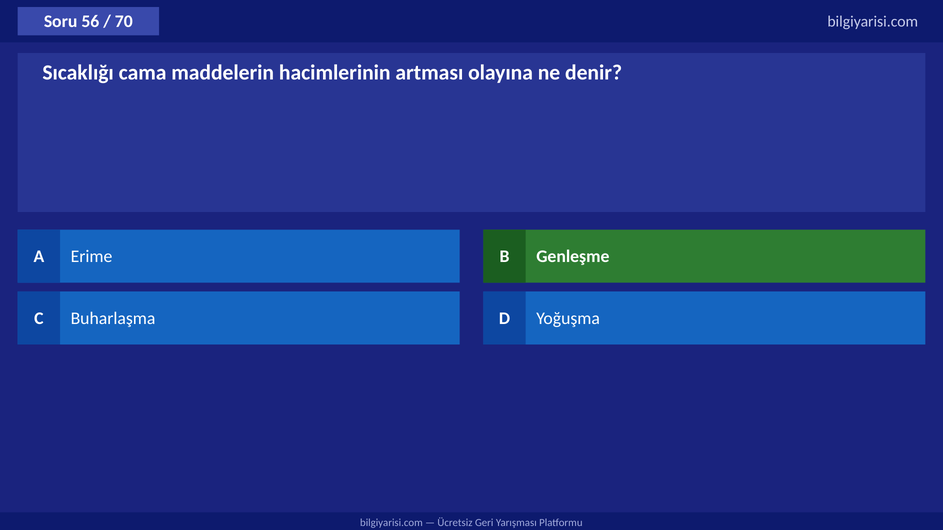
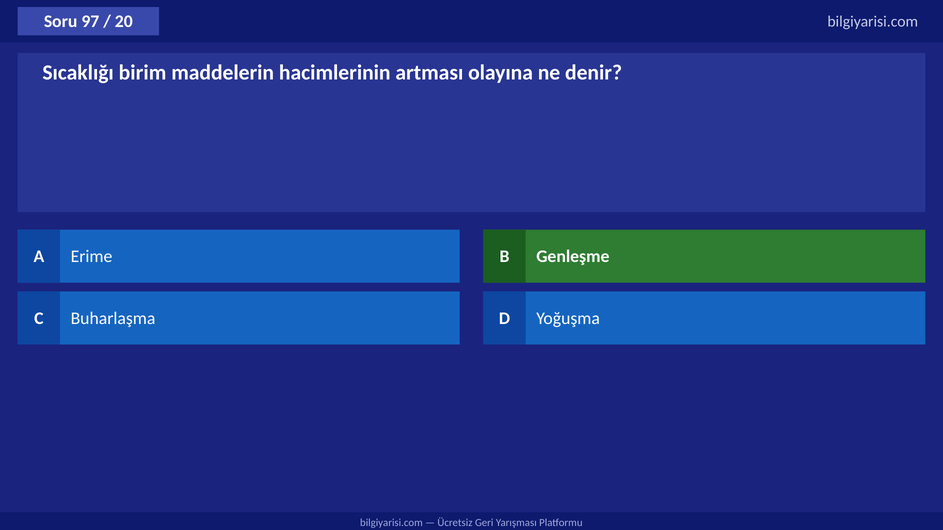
56: 56 -> 97
70: 70 -> 20
cama: cama -> birim
